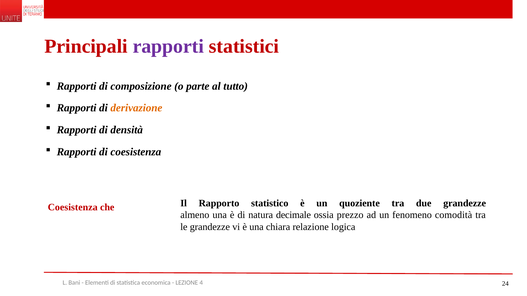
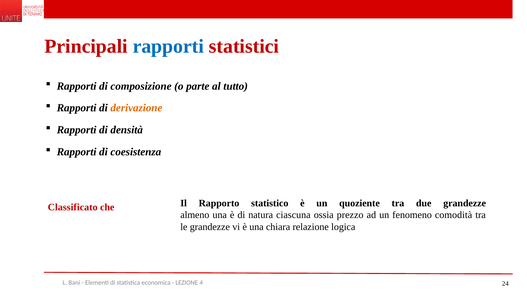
rapporti at (168, 46) colour: purple -> blue
Coesistenza at (73, 207): Coesistenza -> Classificato
decimale: decimale -> ciascuna
